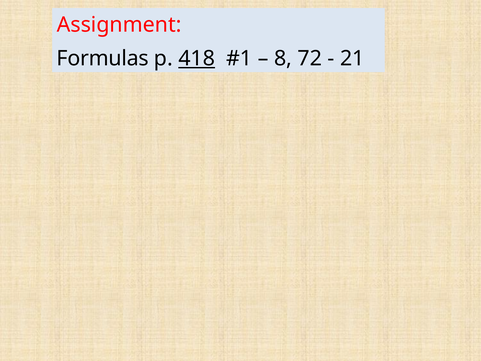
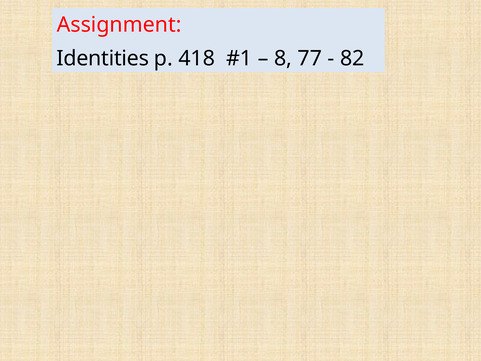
Formulas: Formulas -> Identities
418 underline: present -> none
72: 72 -> 77
21: 21 -> 82
